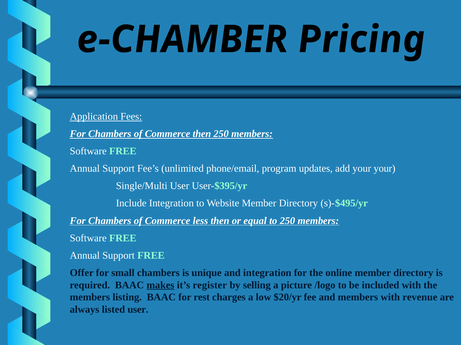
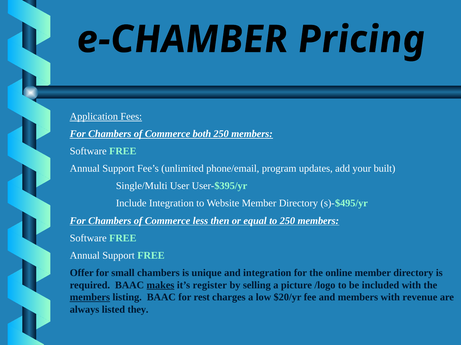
Commerce then: then -> both
your your: your -> built
members at (90, 298) underline: none -> present
listed user: user -> they
